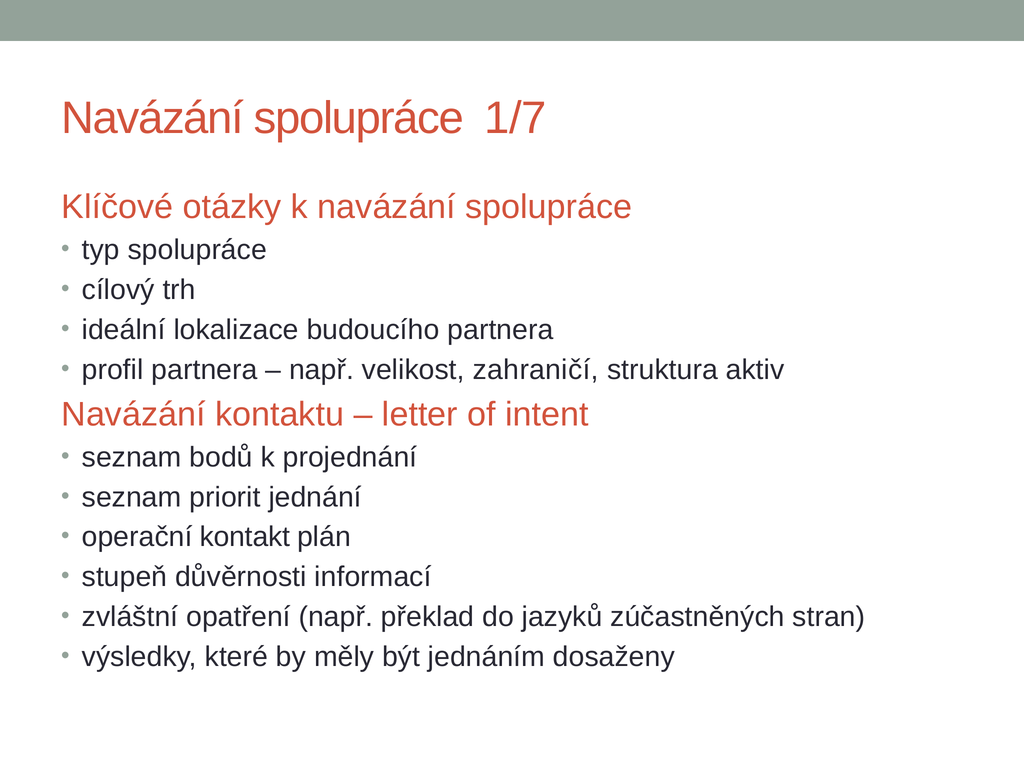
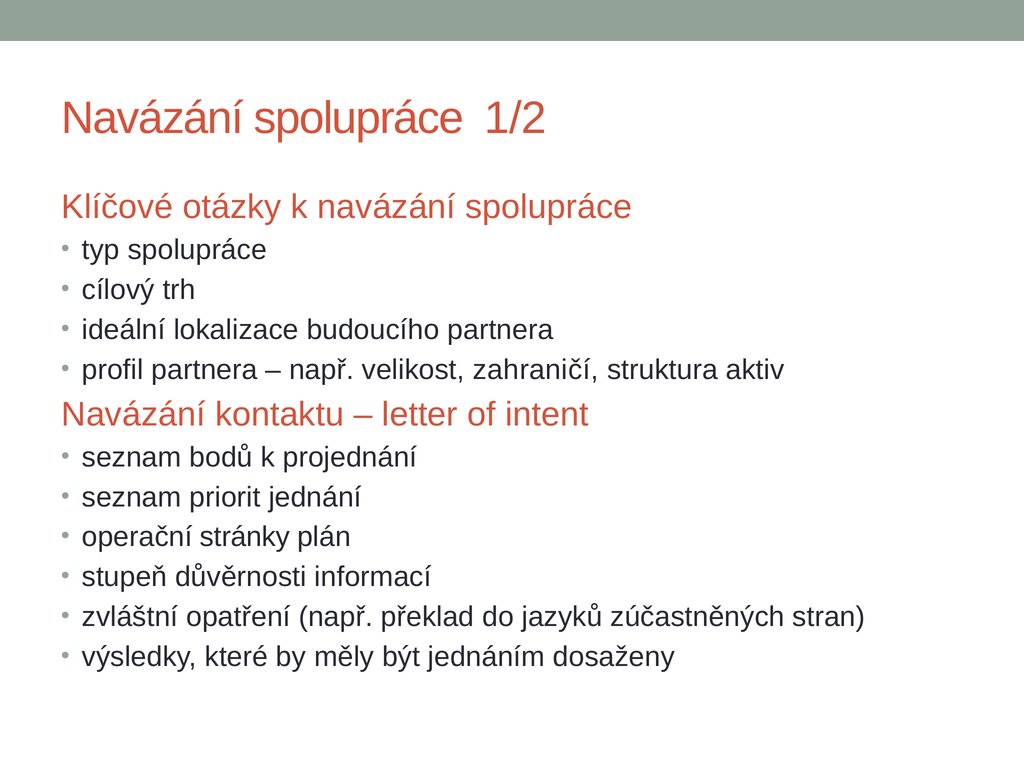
1/7: 1/7 -> 1/2
kontakt: kontakt -> stránky
